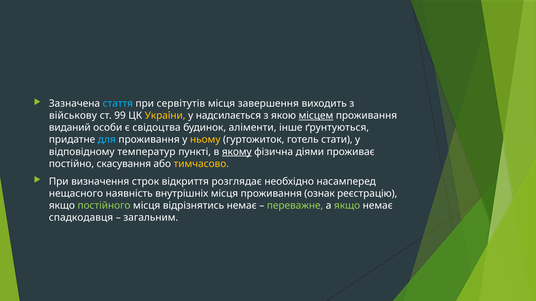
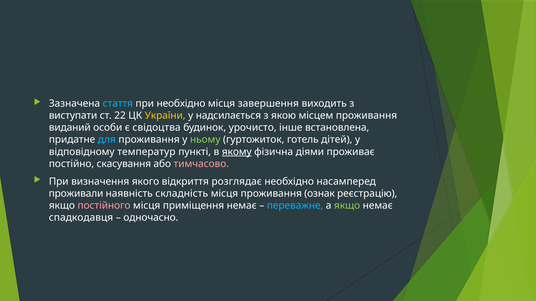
при сервітутів: сервітутів -> необхідно
військову: військову -> виступати
99: 99 -> 22
місцем underline: present -> none
аліменти: аліменти -> урочисто
ґрунтуються: ґрунтуються -> встановлена
ньому colour: yellow -> light green
стати: стати -> дітей
тимчасово colour: yellow -> pink
строк: строк -> якого
нещасного: нещасного -> проживали
внутрішніх: внутрішніх -> складність
постійного colour: light green -> pink
відрізнятись: відрізнятись -> приміщення
переважне colour: light green -> light blue
загальним: загальним -> одночасно
